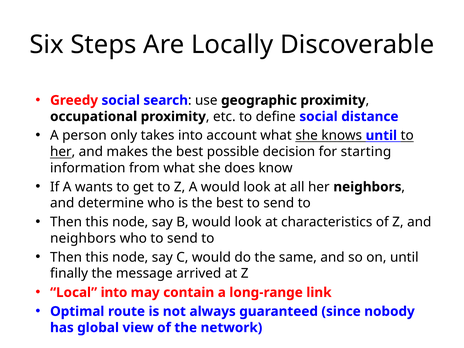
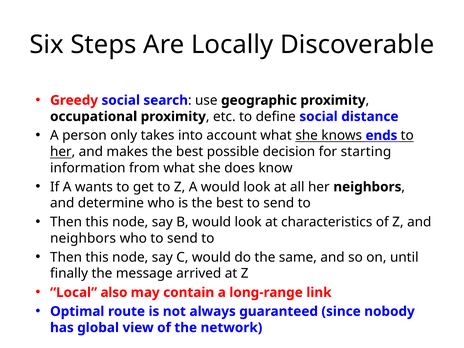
knows until: until -> ends
Local into: into -> also
